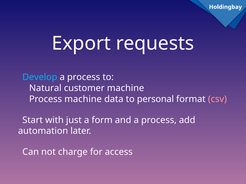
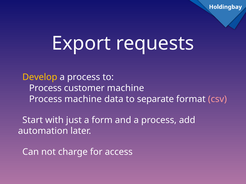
Develop colour: light blue -> yellow
Natural at (45, 88): Natural -> Process
personal: personal -> separate
